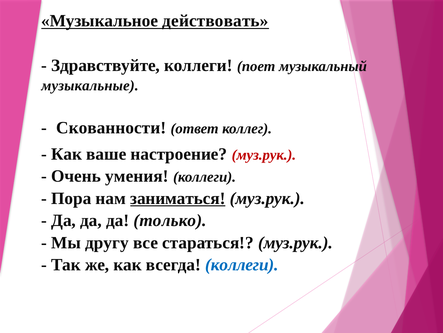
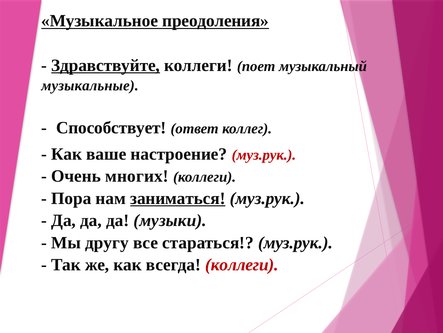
действовать: действовать -> преодоления
Здравствуйте underline: none -> present
Скованности: Скованности -> Способствует
умения: умения -> многих
только: только -> музыки
коллеги at (242, 264) colour: blue -> red
